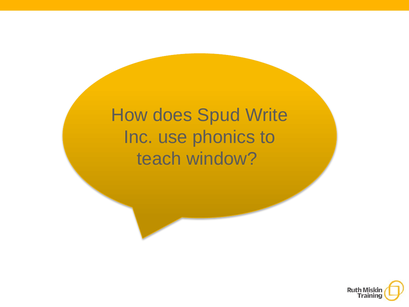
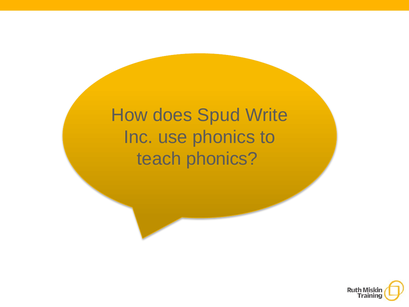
teach window: window -> phonics
